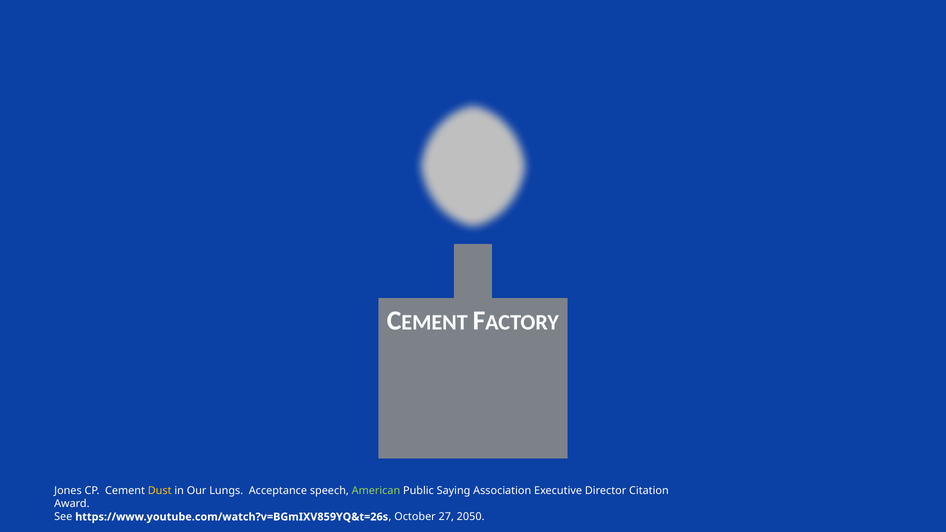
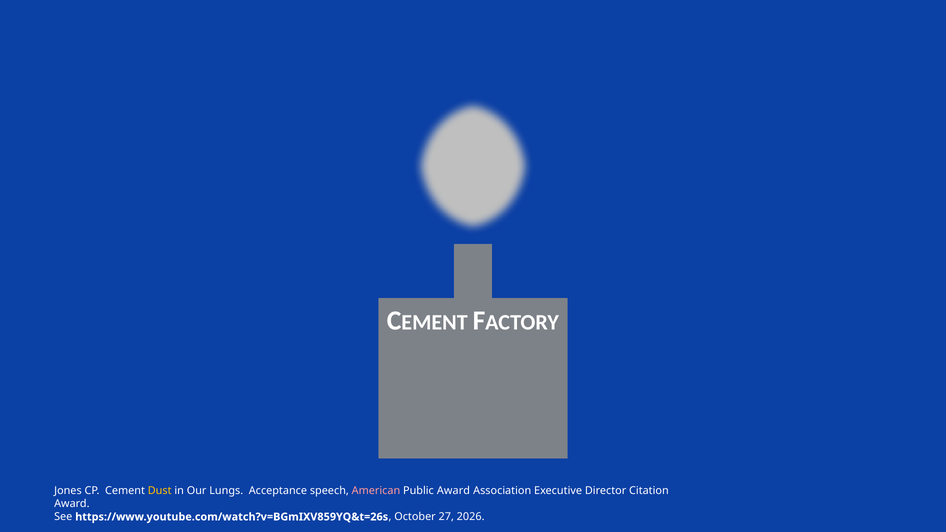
American colour: light green -> pink
Public Saying: Saying -> Award
2050: 2050 -> 2026
